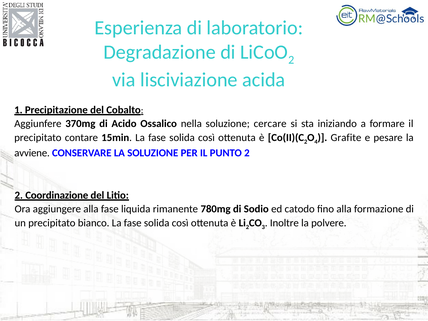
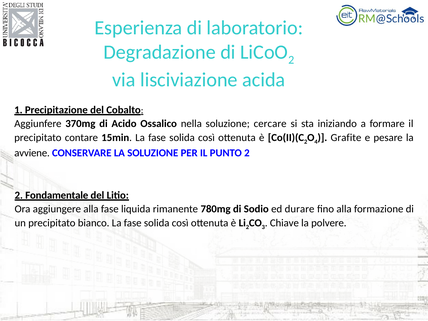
Coordinazione: Coordinazione -> Fondamentale
catodo: catodo -> durare
Inoltre: Inoltre -> Chiave
